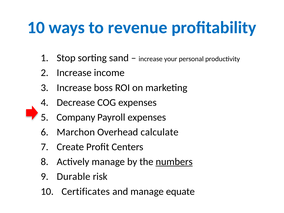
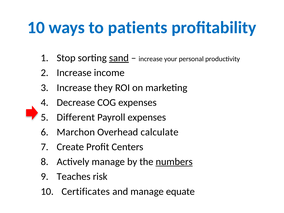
revenue: revenue -> patients
sand underline: none -> present
boss: boss -> they
Company: Company -> Different
Durable: Durable -> Teaches
